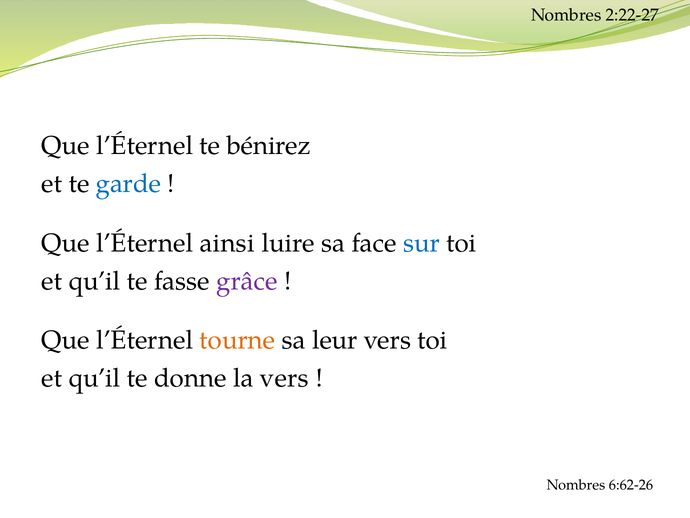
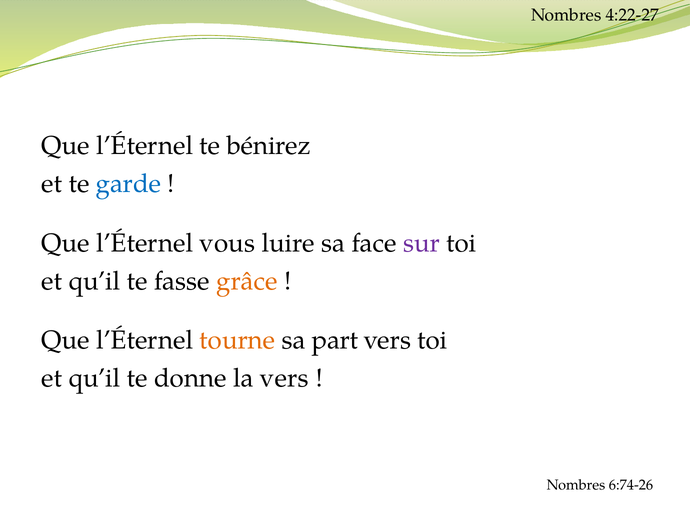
2:22-27: 2:22-27 -> 4:22-27
ainsi: ainsi -> vous
sur colour: blue -> purple
grâce colour: purple -> orange
leur: leur -> part
6:62-26: 6:62-26 -> 6:74-26
